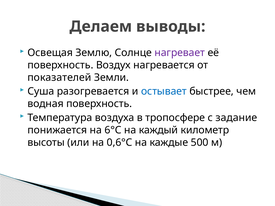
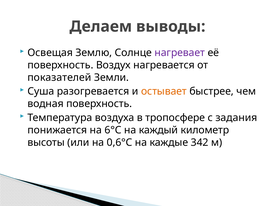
остывает colour: blue -> orange
задание: задание -> задания
500: 500 -> 342
